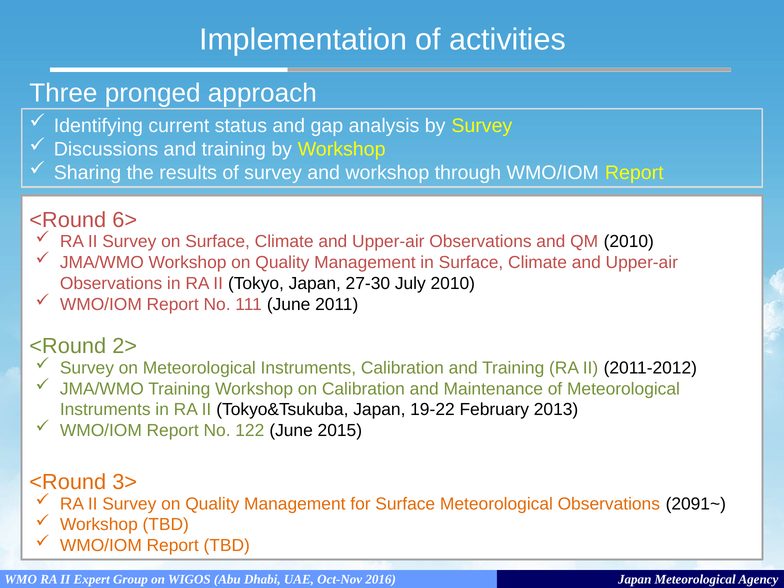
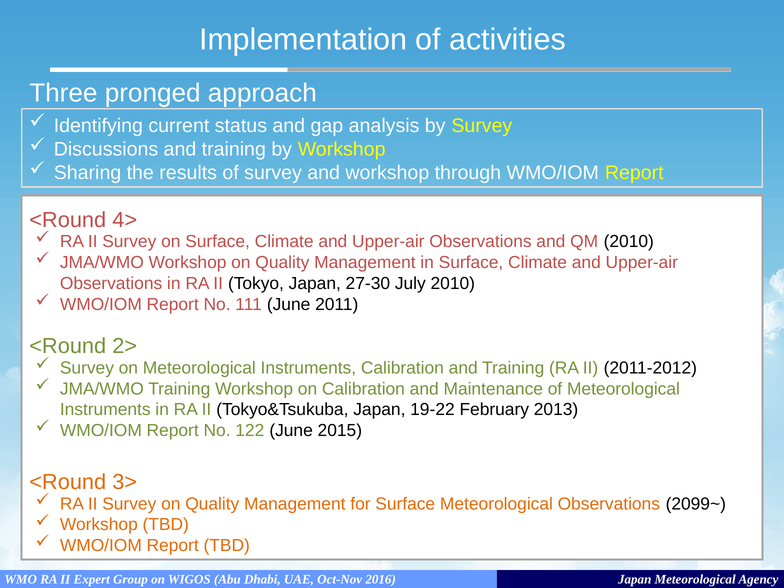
6>: 6> -> 4>
2091~: 2091~ -> 2099~
